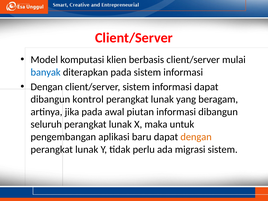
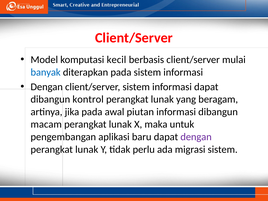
klien: klien -> kecil
seluruh: seluruh -> macam
dengan at (196, 137) colour: orange -> purple
